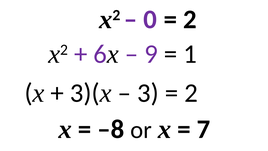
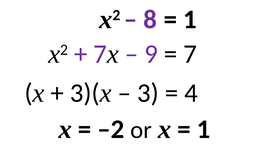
0: 0 -> 8
2 at (190, 19): 2 -> 1
6 at (100, 54): 6 -> 7
1 at (190, 54): 1 -> 7
2 at (191, 93): 2 -> 4
–8: –8 -> –2
7 at (204, 129): 7 -> 1
